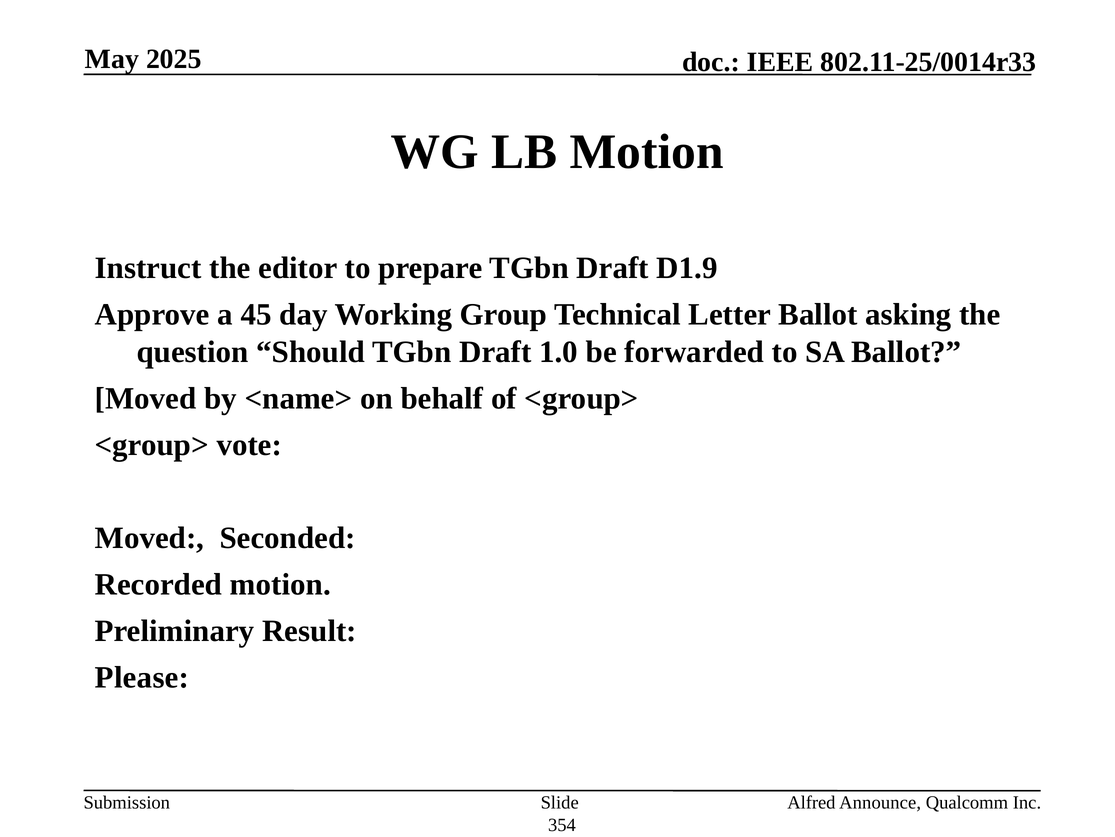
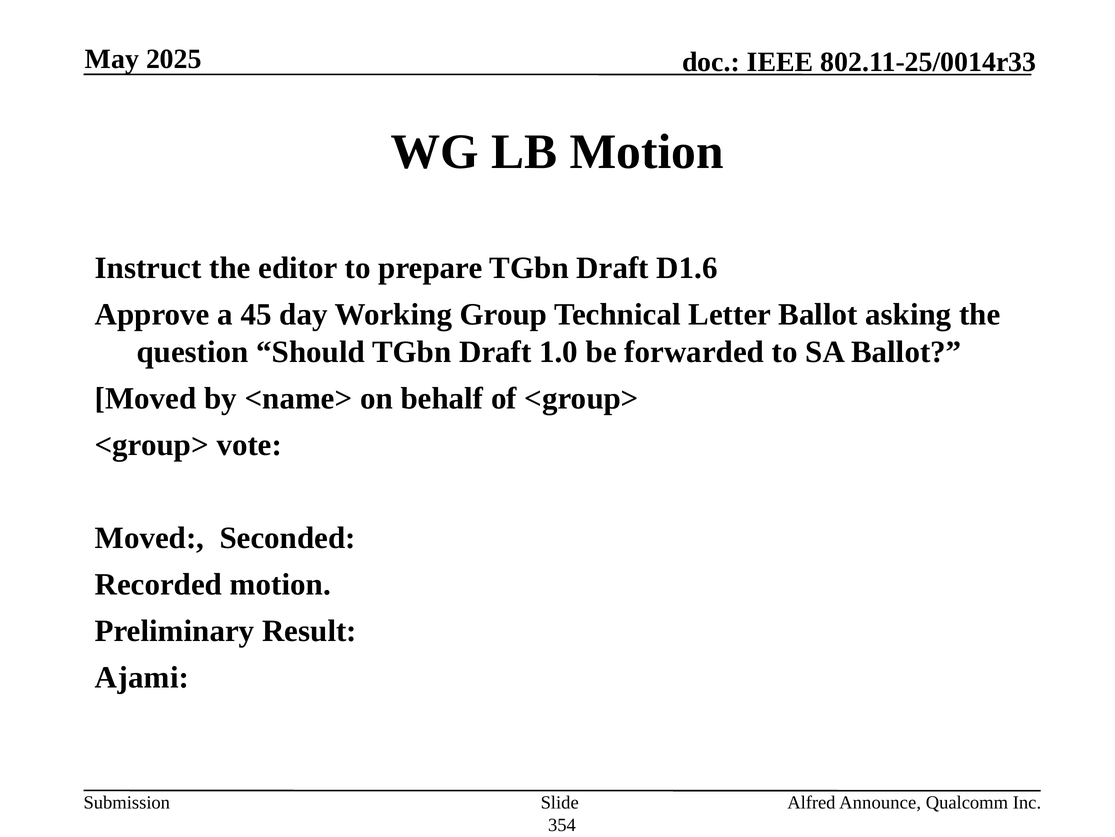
D1.9: D1.9 -> D1.6
Please: Please -> Ajami
